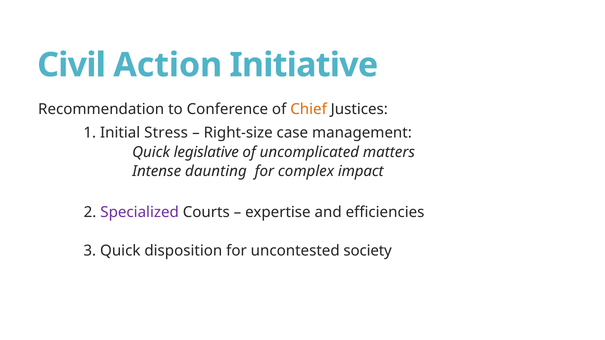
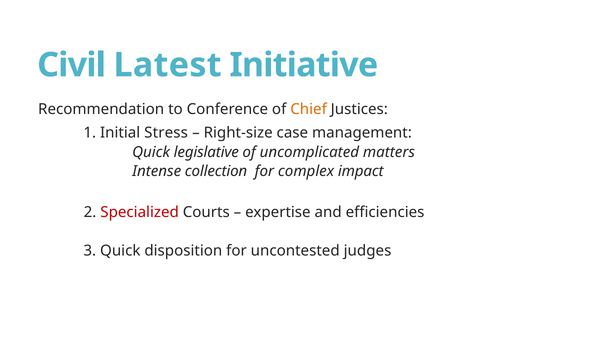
Action: Action -> Latest
daunting: daunting -> collection
Specialized colour: purple -> red
society: society -> judges
